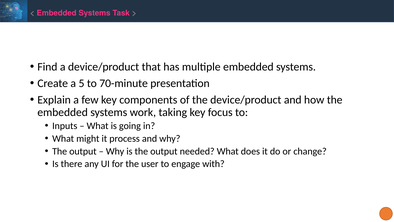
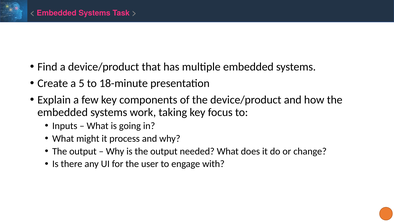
70-minute: 70-minute -> 18-minute
